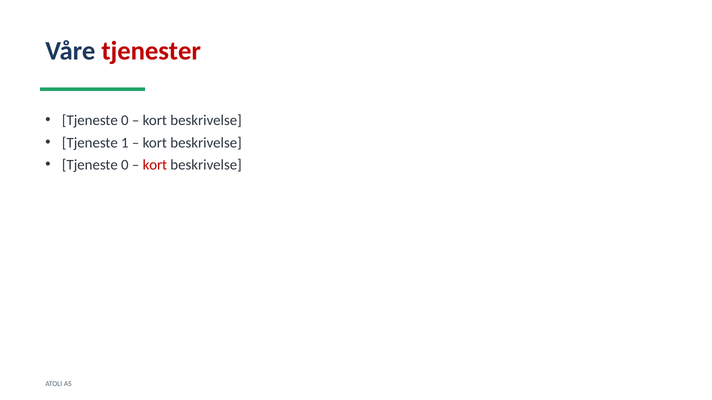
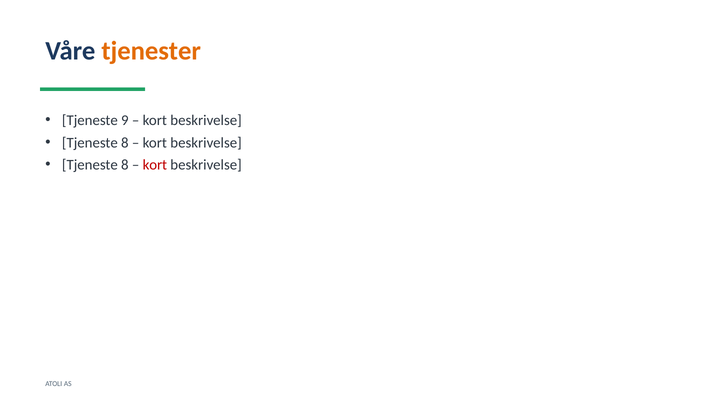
tjenester colour: red -> orange
0 at (125, 121): 0 -> 9
1 at (125, 143): 1 -> 8
0 at (125, 165): 0 -> 8
